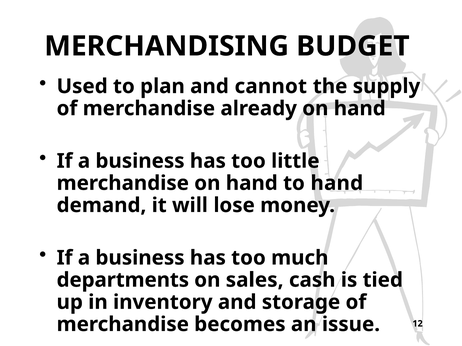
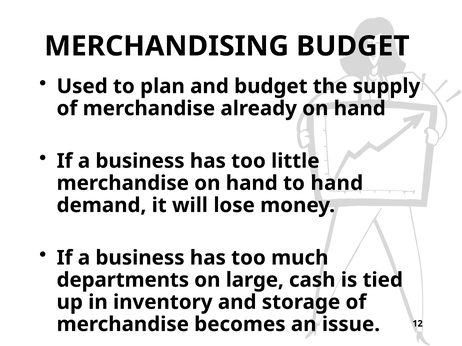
and cannot: cannot -> budget
sales: sales -> large
